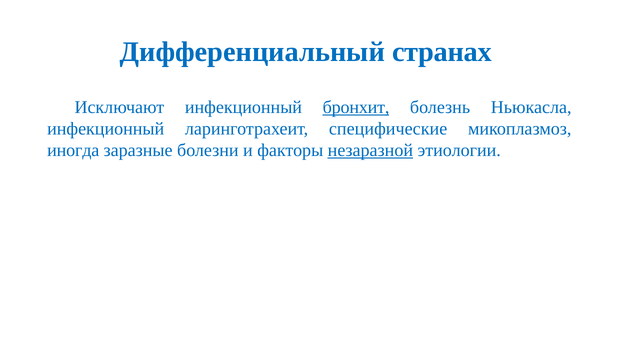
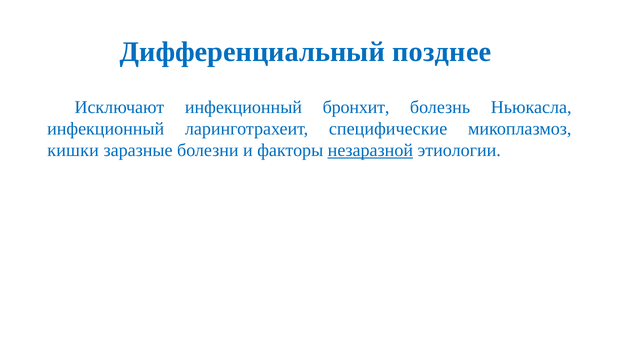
странах: странах -> позднее
бронхит underline: present -> none
иногда: иногда -> кишки
